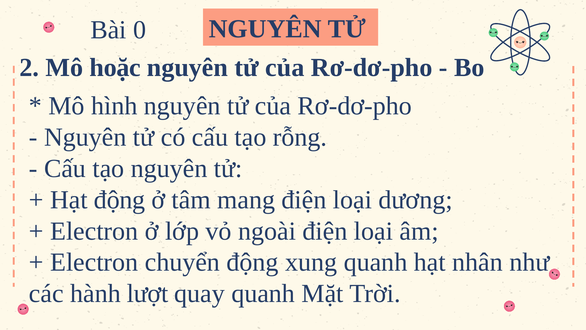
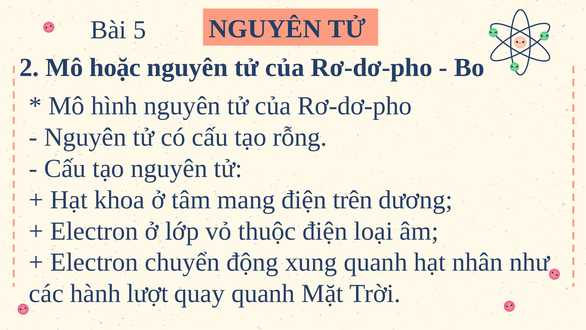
0: 0 -> 5
Hạt động: động -> khoa
mang điện loại: loại -> trên
ngoài: ngoài -> thuộc
